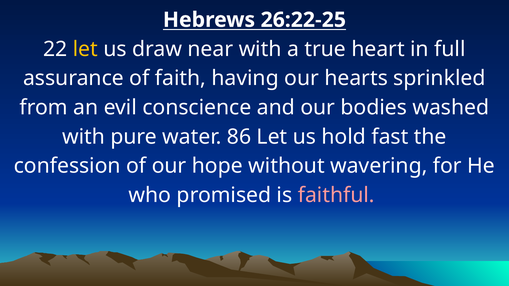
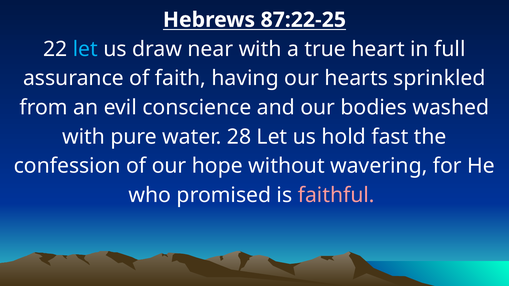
26:22-25: 26:22-25 -> 87:22-25
let at (85, 49) colour: yellow -> light blue
86: 86 -> 28
